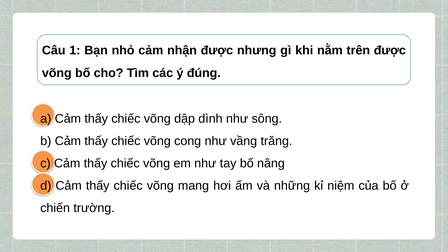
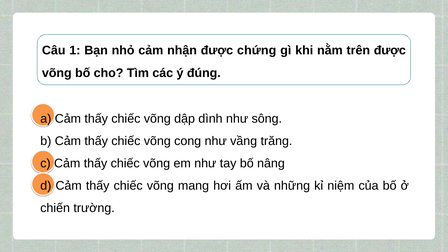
nhưng: nhưng -> chứng
